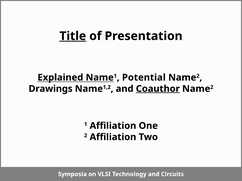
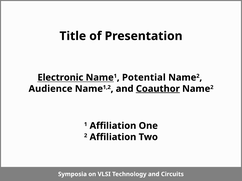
Title underline: present -> none
Explained: Explained -> Electronic
Drawings: Drawings -> Audience
